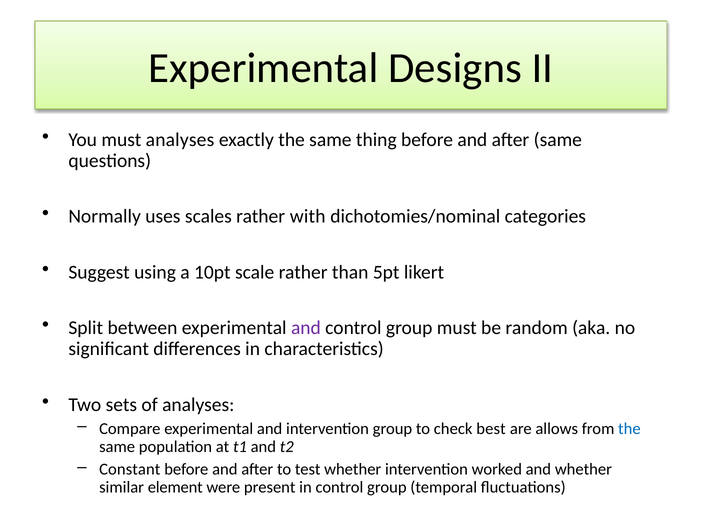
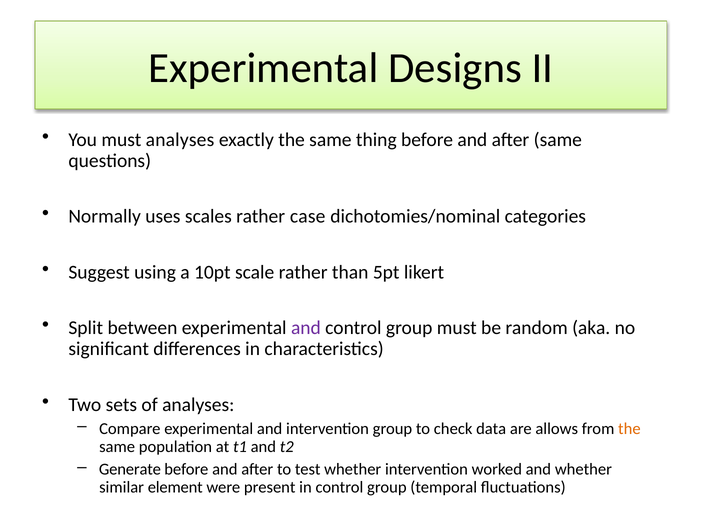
with: with -> case
best: best -> data
the at (629, 428) colour: blue -> orange
Constant: Constant -> Generate
